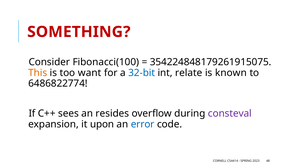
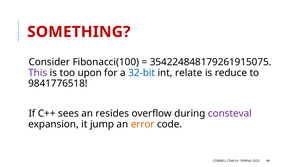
This colour: orange -> purple
want: want -> upon
known: known -> reduce
6486822774: 6486822774 -> 9841776518
upon: upon -> jump
error colour: blue -> orange
